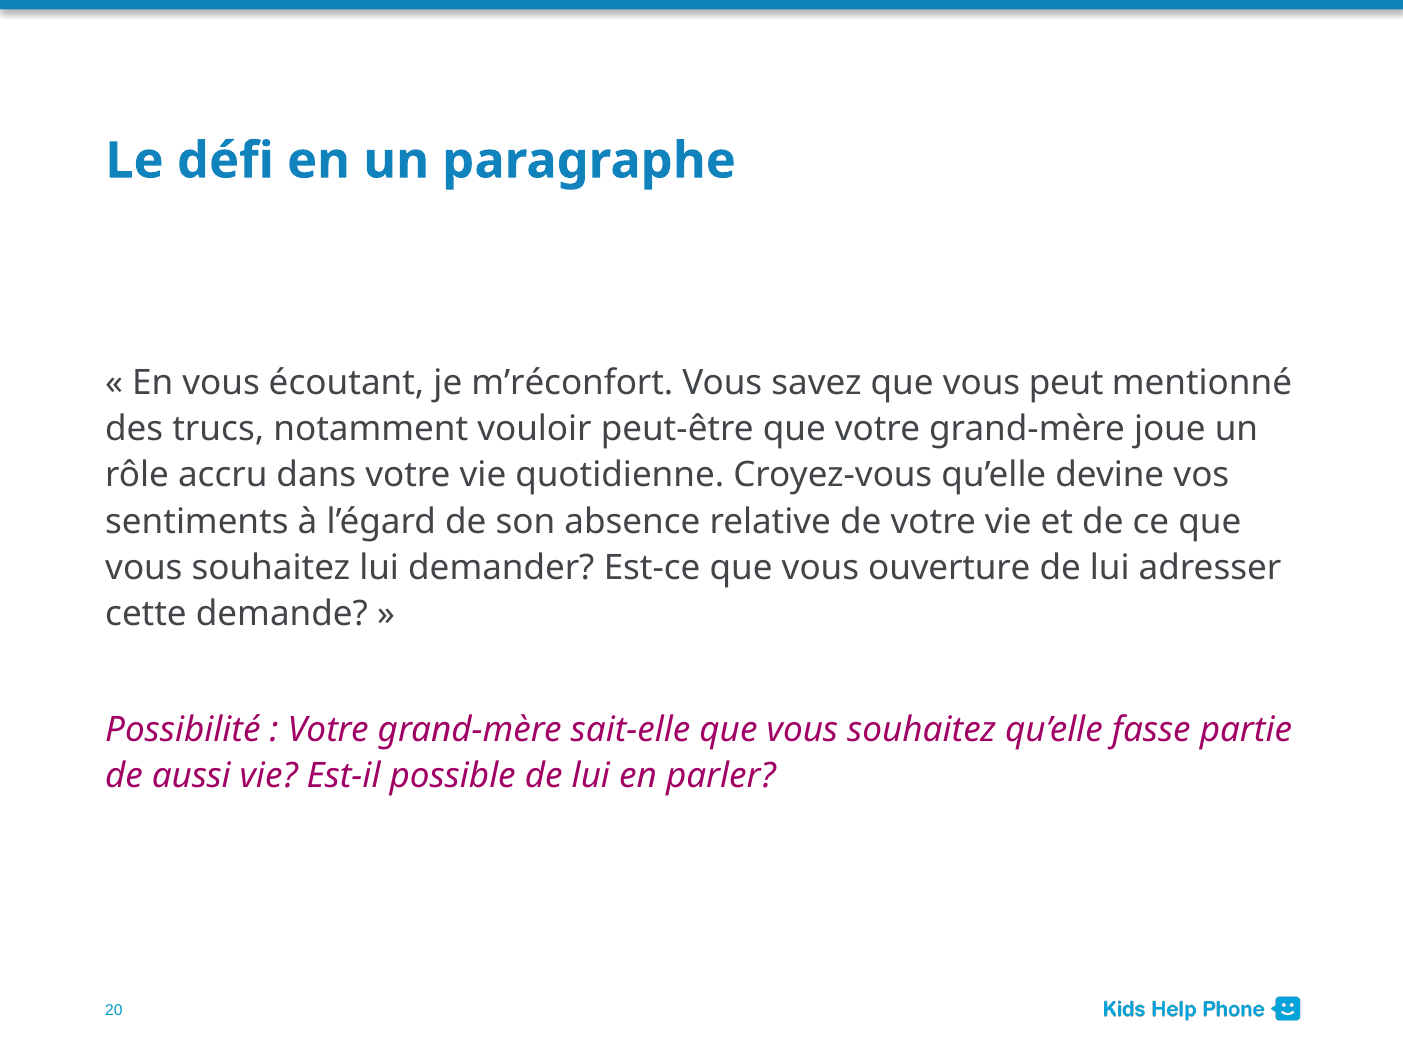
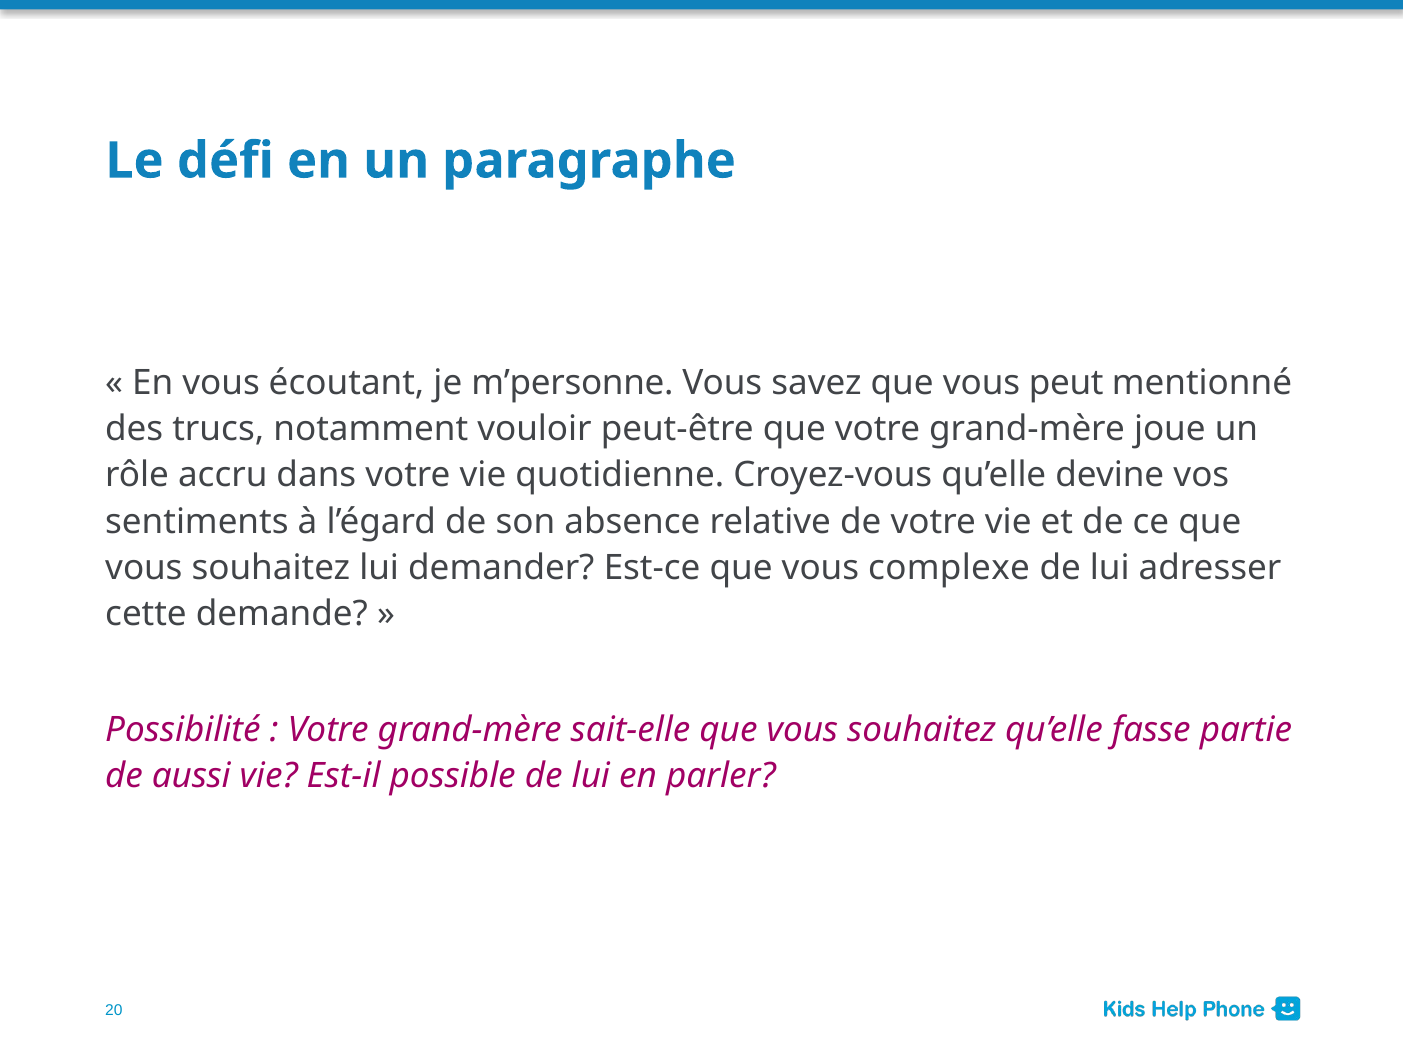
m’réconfort: m’réconfort -> m’personne
ouverture: ouverture -> complexe
